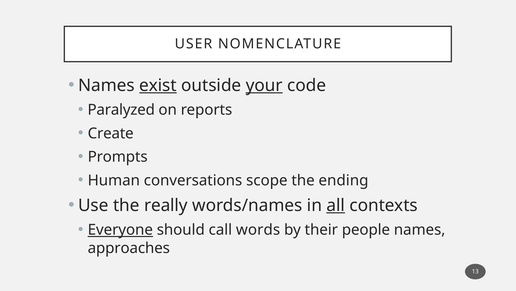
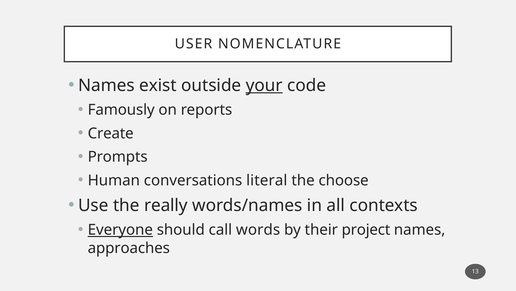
exist underline: present -> none
Paralyzed: Paralyzed -> Famously
scope: scope -> literal
ending: ending -> choose
all underline: present -> none
people: people -> project
